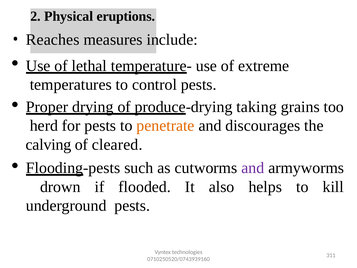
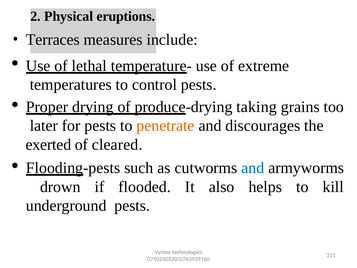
Reaches: Reaches -> Terraces
herd: herd -> later
calving: calving -> exerted
and at (253, 168) colour: purple -> blue
